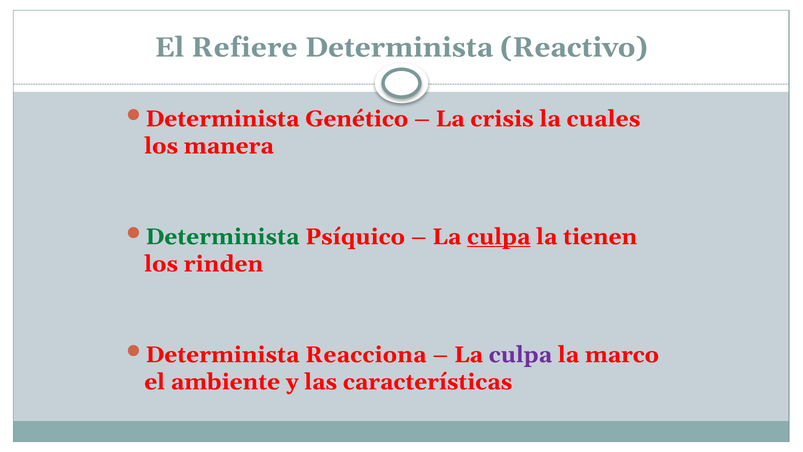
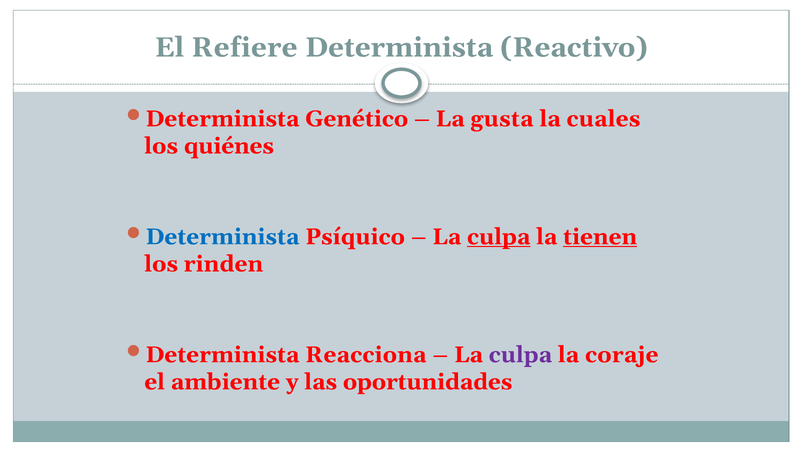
crisis: crisis -> gusta
manera: manera -> quiénes
Determinista at (222, 237) colour: green -> blue
tienen underline: none -> present
marco: marco -> coraje
características: características -> oportunidades
